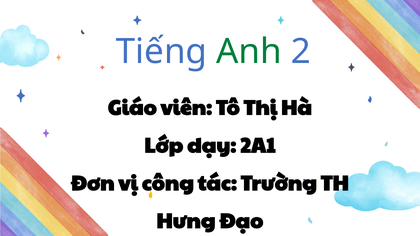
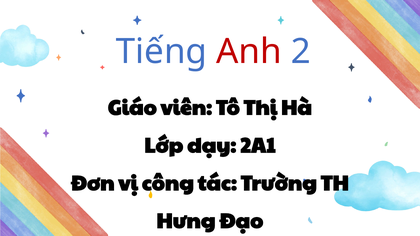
Anh colour: green -> red
